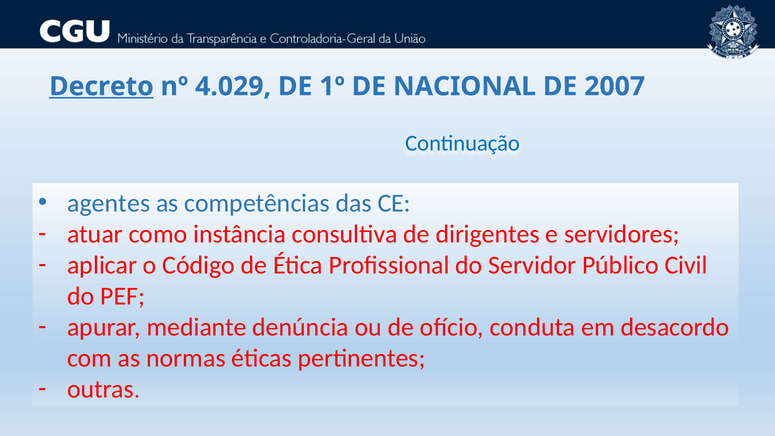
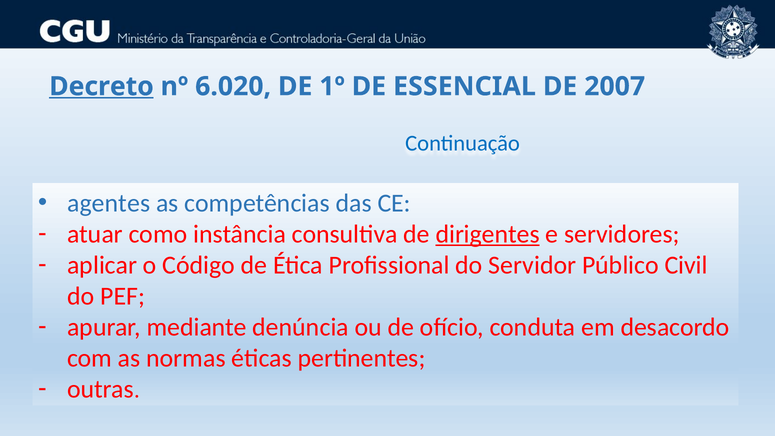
4.029: 4.029 -> 6.020
NACIONAL: NACIONAL -> ESSENCIAL
dirigentes underline: none -> present
